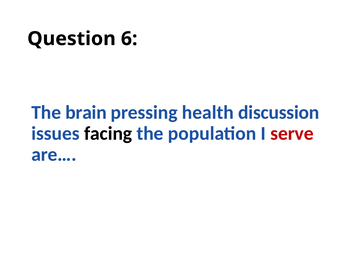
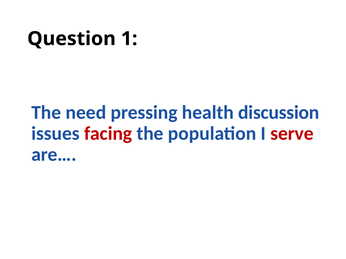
6: 6 -> 1
brain: brain -> need
facing colour: black -> red
